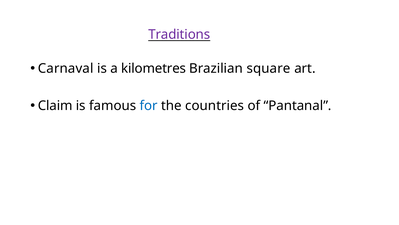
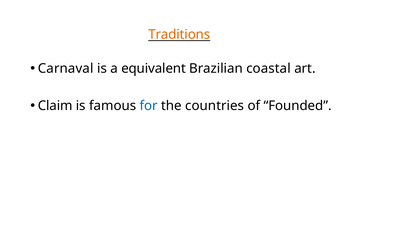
Traditions colour: purple -> orange
kilometres: kilometres -> equivalent
square: square -> coastal
Pantanal: Pantanal -> Founded
